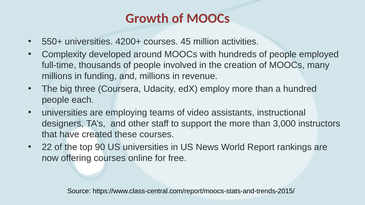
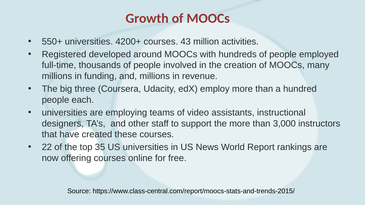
45: 45 -> 43
Complexity: Complexity -> Registered
90: 90 -> 35
